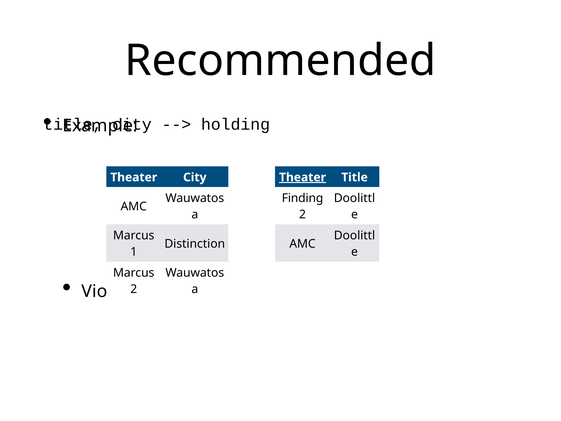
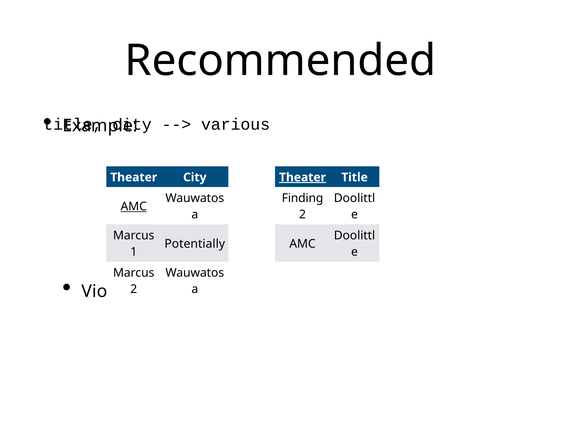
holding: holding -> various
AMC at (134, 206) underline: none -> present
Distinction: Distinction -> Potentially
